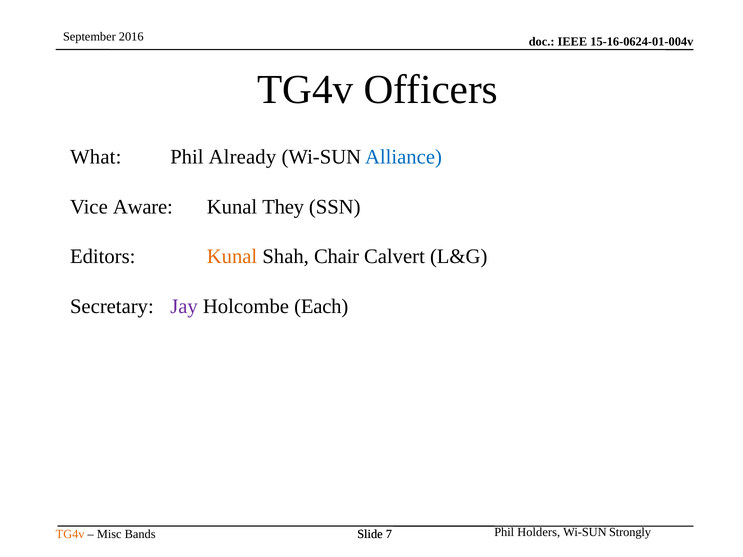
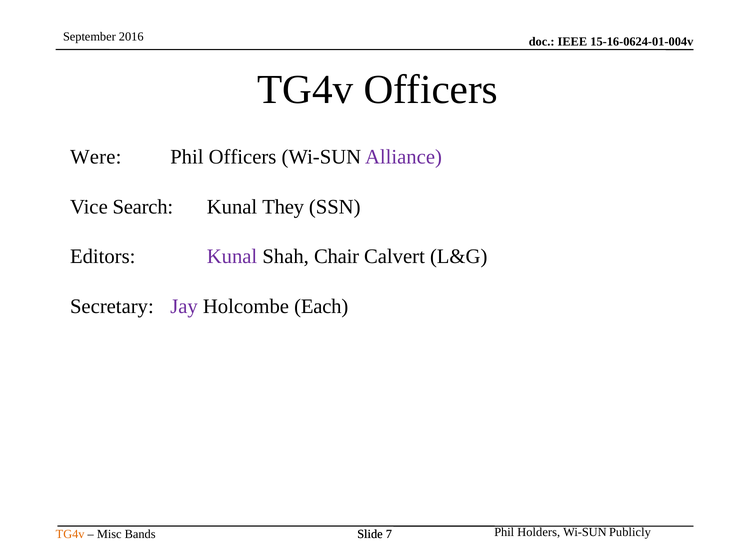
What: What -> Were
Phil Already: Already -> Officers
Alliance colour: blue -> purple
Aware: Aware -> Search
Kunal at (232, 257) colour: orange -> purple
Strongly: Strongly -> Publicly
